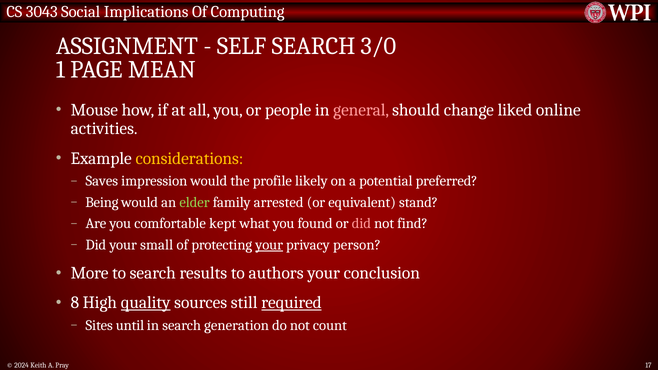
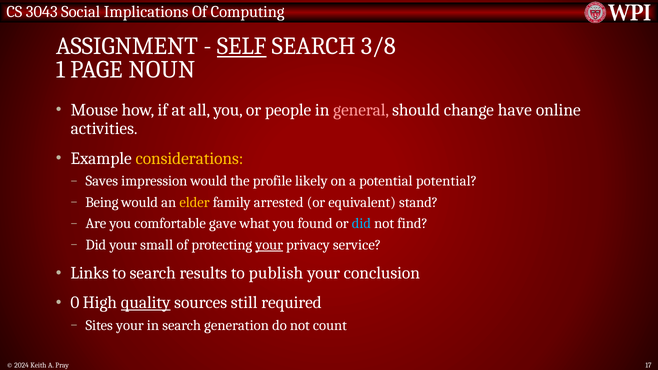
SELF underline: none -> present
3/0: 3/0 -> 3/8
MEAN: MEAN -> NOUN
liked: liked -> have
potential preferred: preferred -> potential
elder colour: light green -> yellow
kept: kept -> gave
did at (361, 224) colour: pink -> light blue
person: person -> service
More: More -> Links
authors: authors -> publish
8: 8 -> 0
required underline: present -> none
Sites until: until -> your
